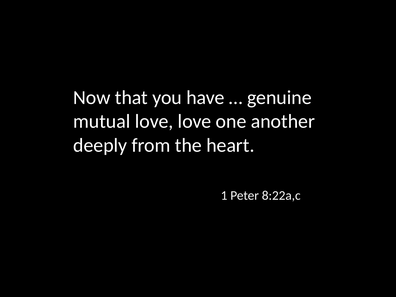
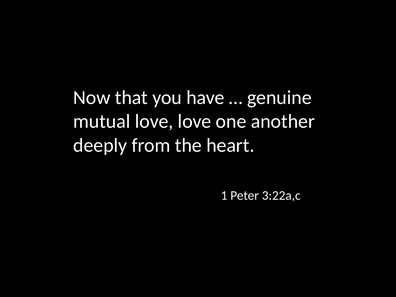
8:22a,c: 8:22a,c -> 3:22a,c
